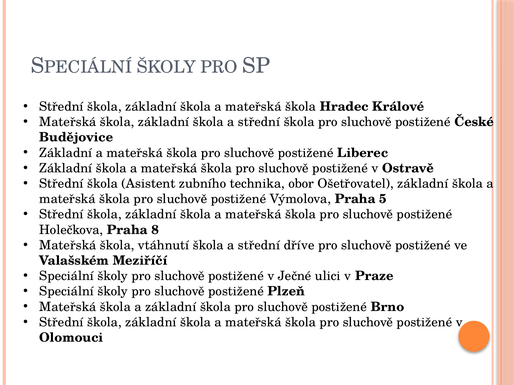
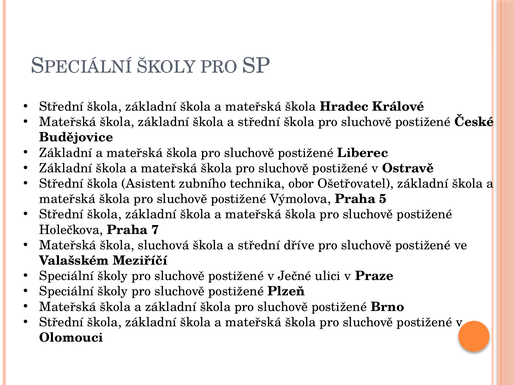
8: 8 -> 7
vtáhnutí: vtáhnutí -> sluchová
